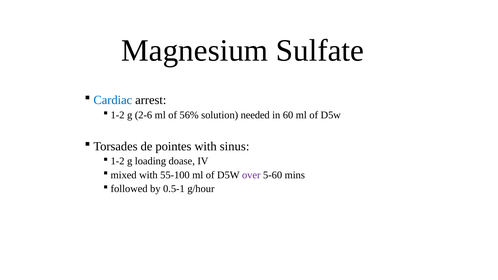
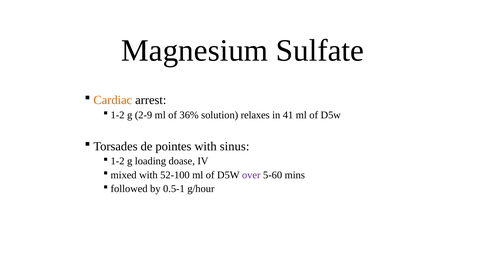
Cardiac colour: blue -> orange
2-6: 2-6 -> 2-9
56%: 56% -> 36%
needed: needed -> relaxes
60: 60 -> 41
55-100: 55-100 -> 52-100
